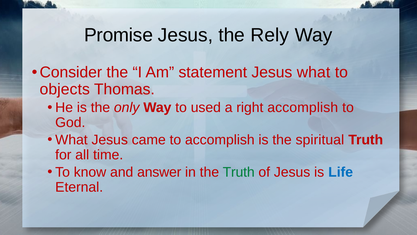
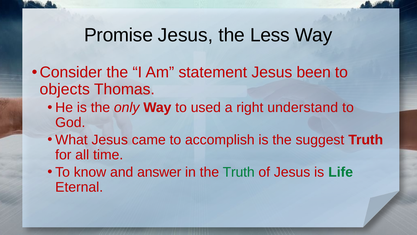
Rely: Rely -> Less
Jesus what: what -> been
right accomplish: accomplish -> understand
spiritual: spiritual -> suggest
Life colour: blue -> green
